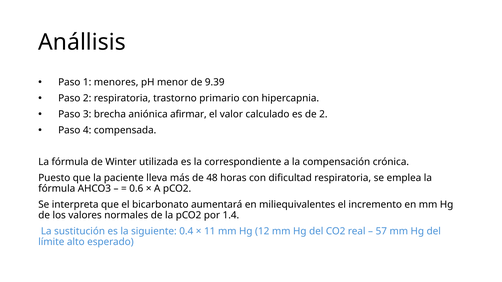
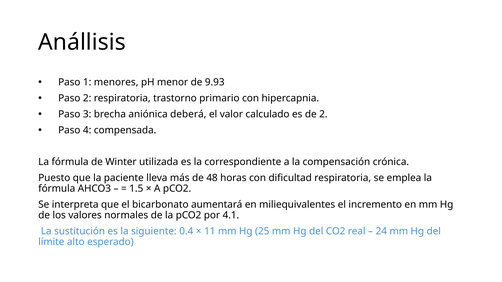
9.39: 9.39 -> 9.93
afirmar: afirmar -> deberá
0.6: 0.6 -> 1.5
1.4: 1.4 -> 4.1
12: 12 -> 25
57: 57 -> 24
